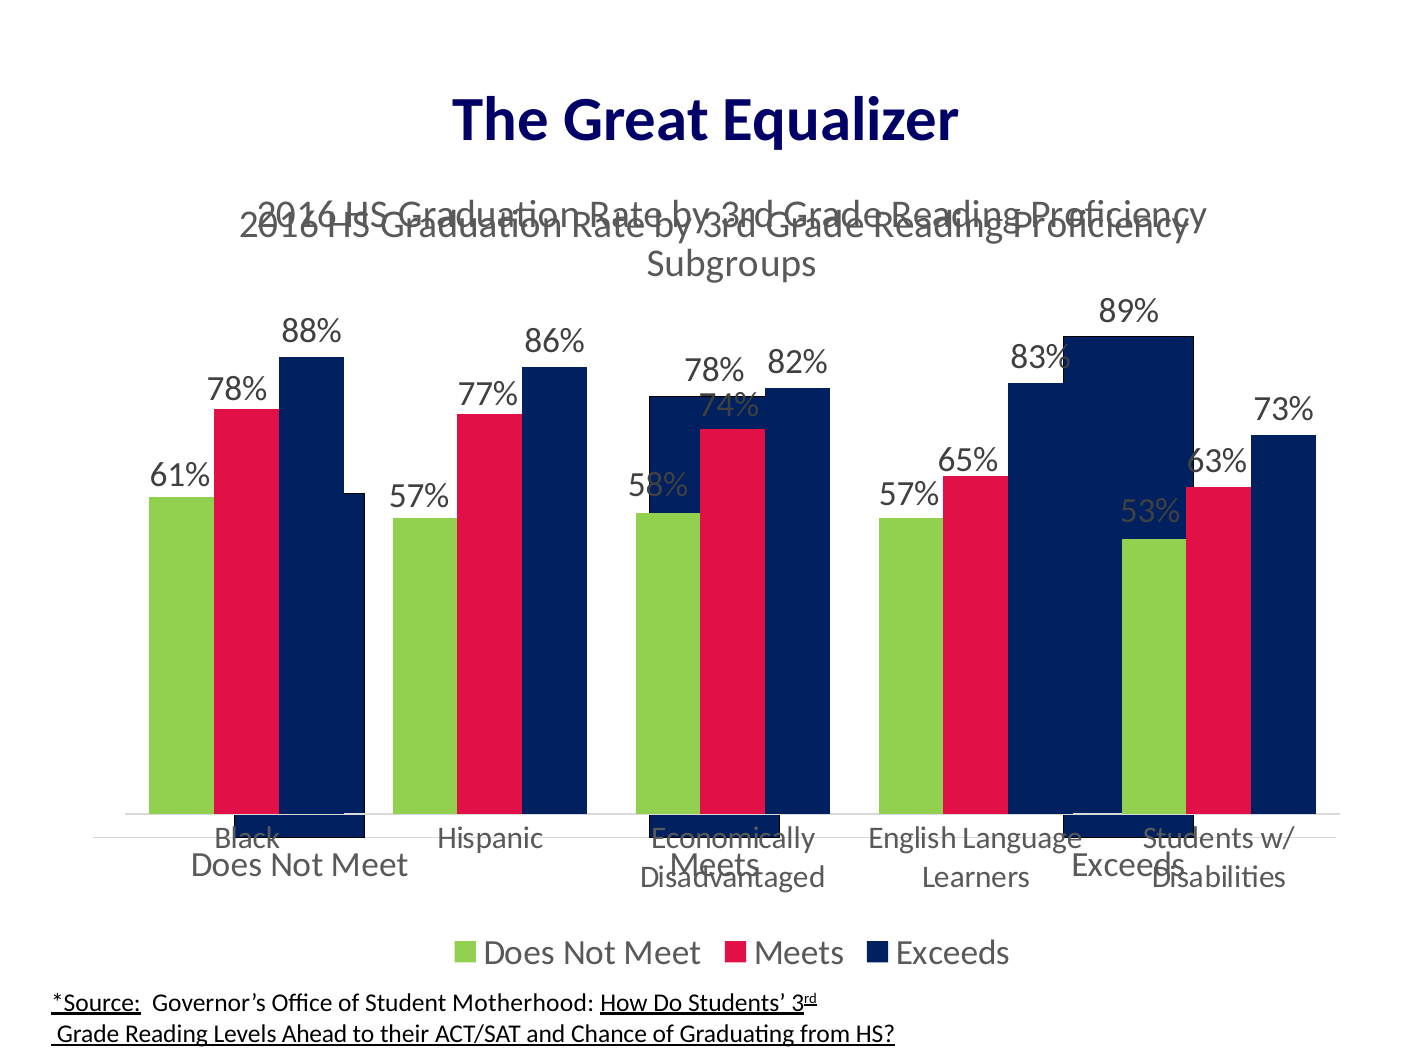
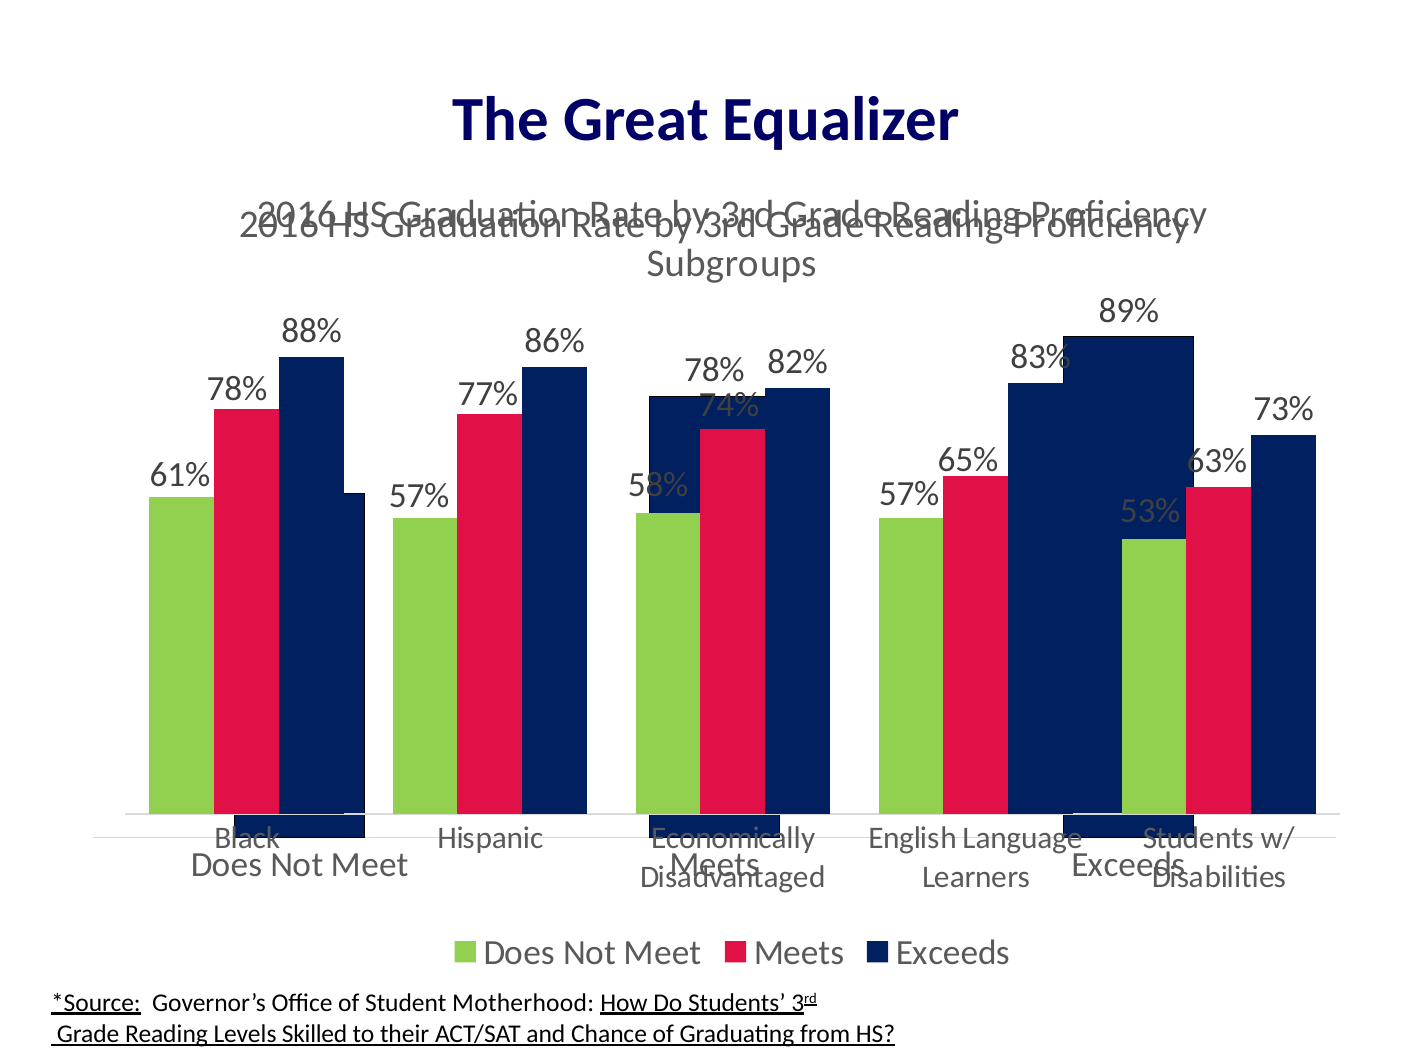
Ahead: Ahead -> Skilled
